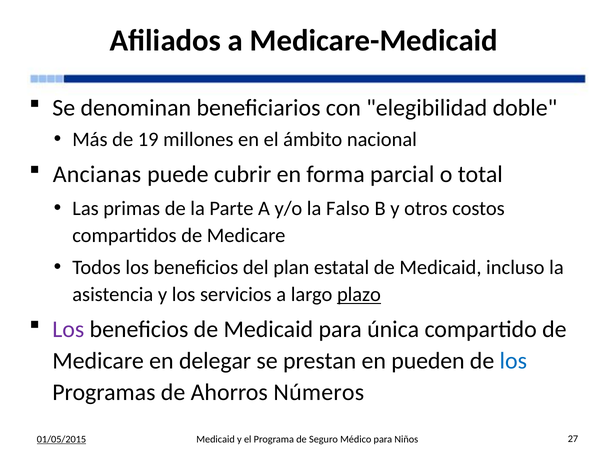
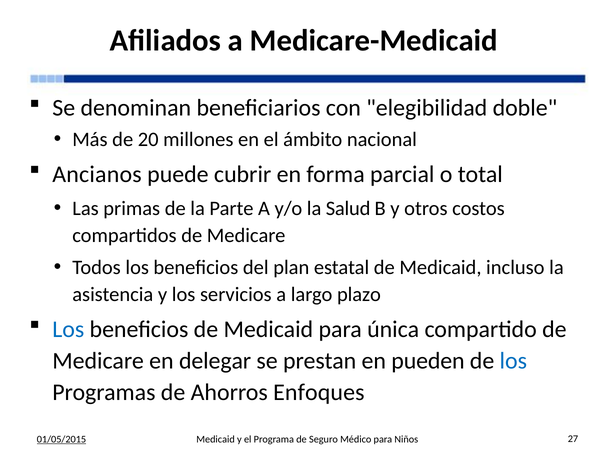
19: 19 -> 20
Ancianas: Ancianas -> Ancianos
Falso: Falso -> Salud
plazo underline: present -> none
Los at (68, 330) colour: purple -> blue
Números: Números -> Enfoques
